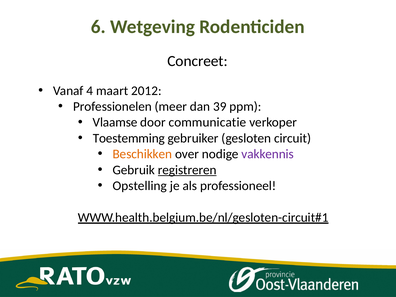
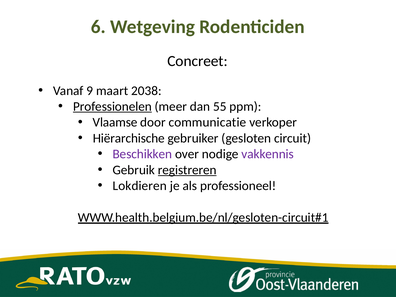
4: 4 -> 9
2012: 2012 -> 2038
Professionelen underline: none -> present
39: 39 -> 55
Toestemming: Toestemming -> Hiërarchische
Beschikken colour: orange -> purple
Opstelling: Opstelling -> Lokdieren
